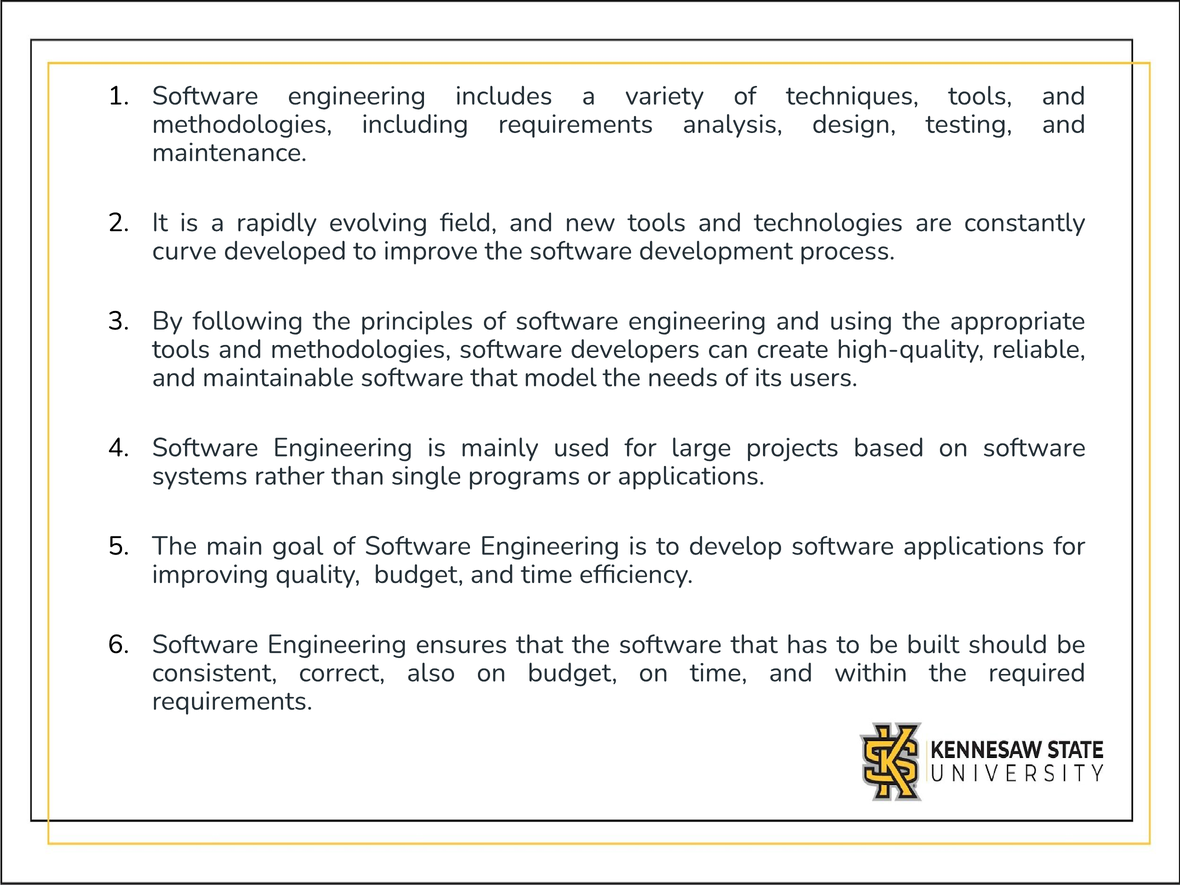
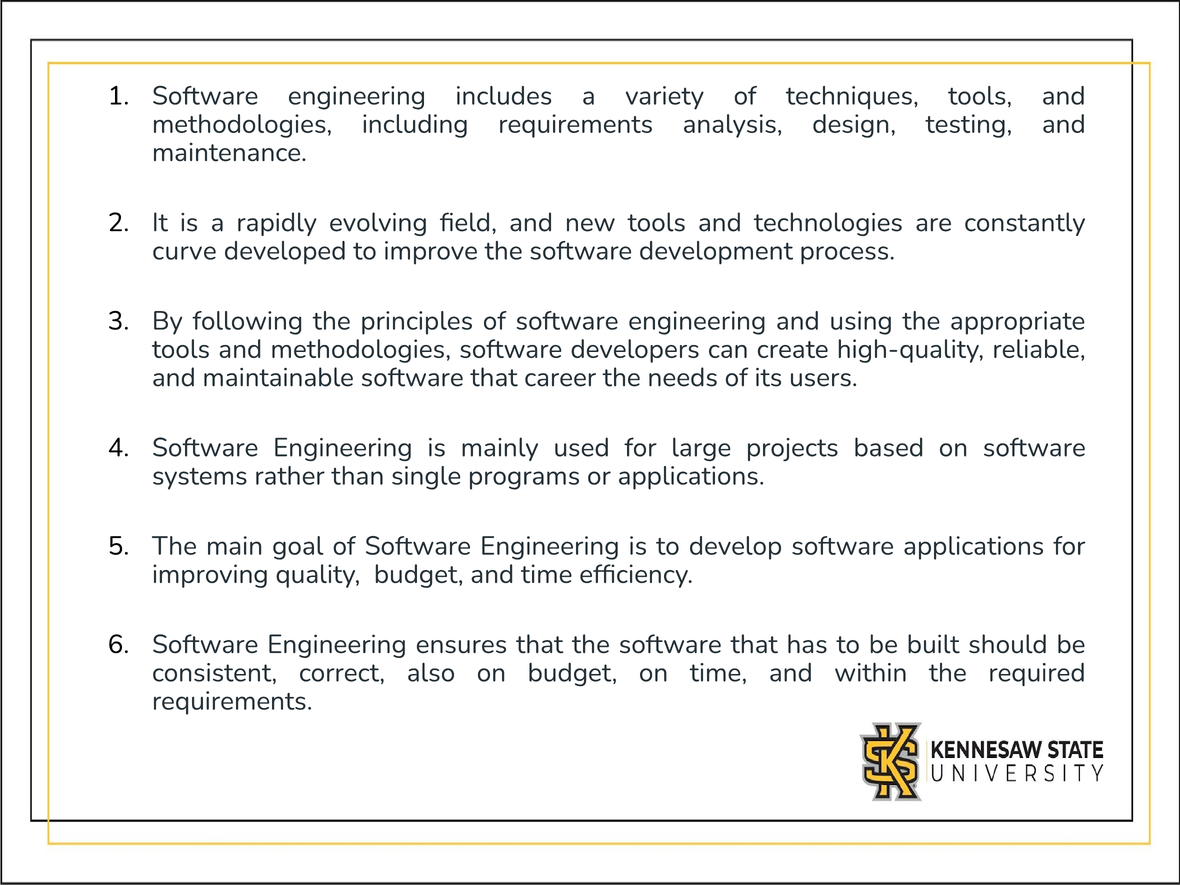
model: model -> career
